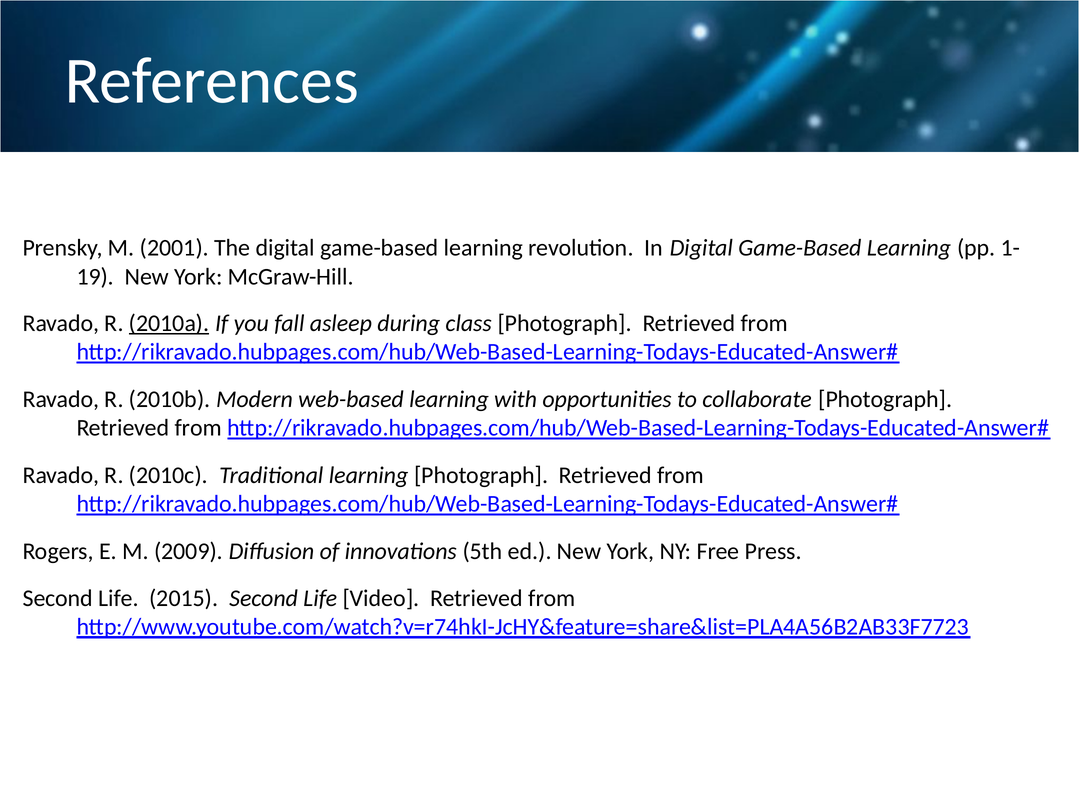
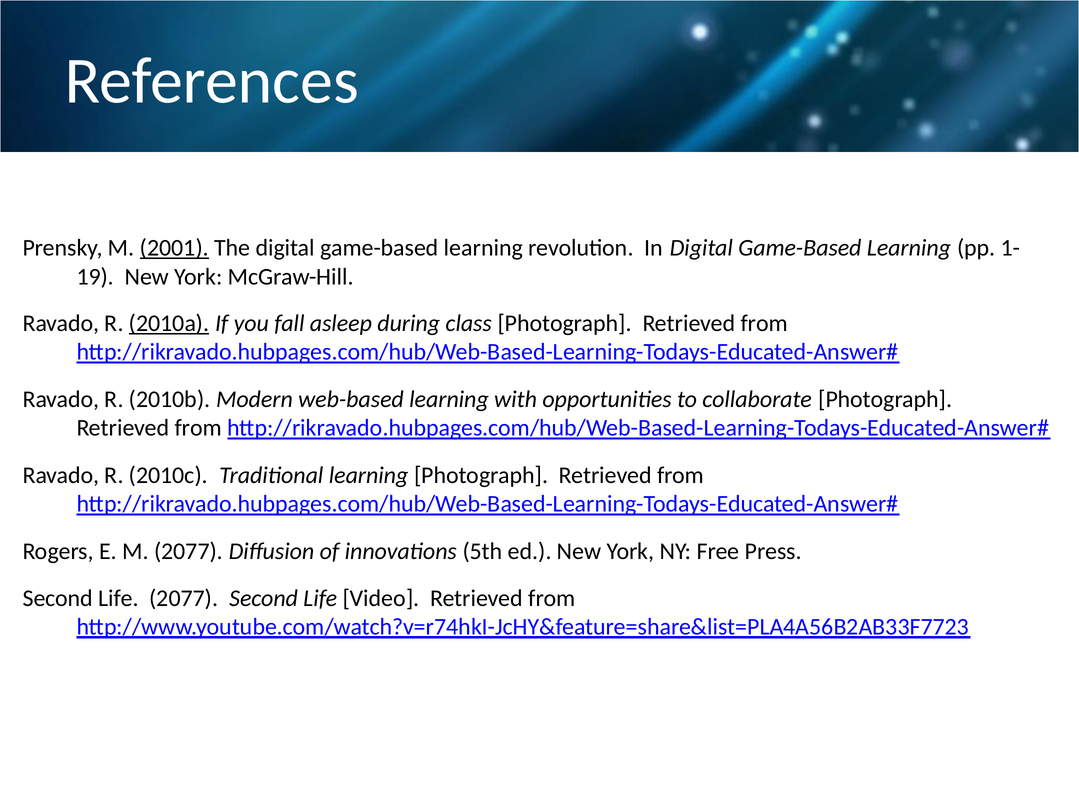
2001 underline: none -> present
M 2009: 2009 -> 2077
Life 2015: 2015 -> 2077
